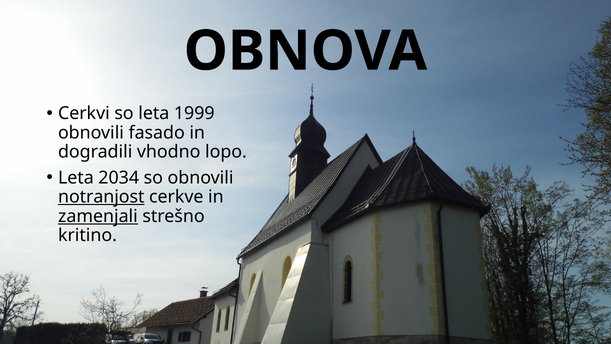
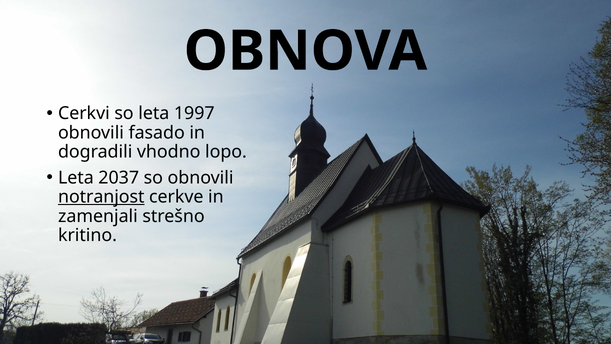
1999: 1999 -> 1997
2034: 2034 -> 2037
zamenjali underline: present -> none
